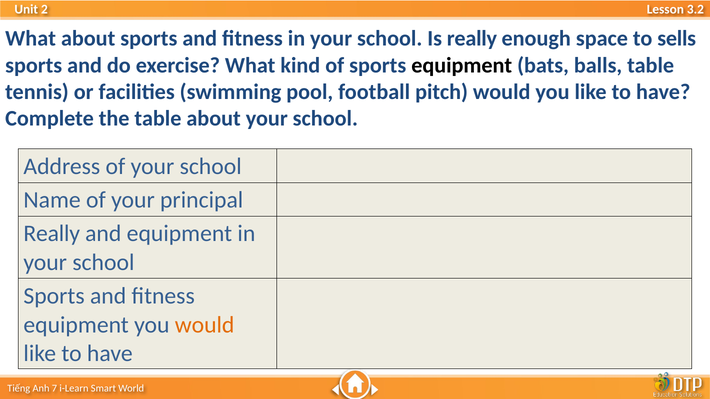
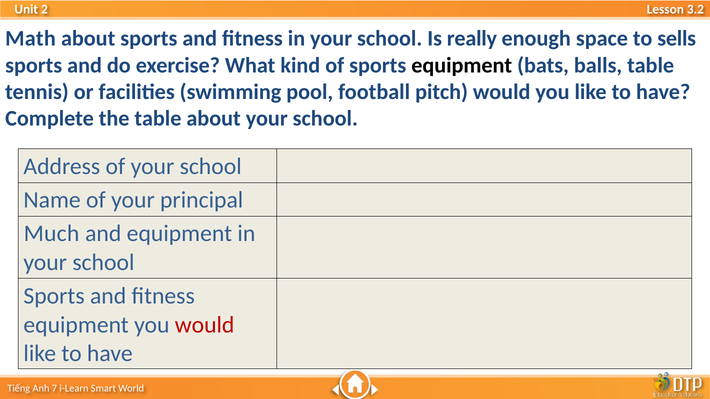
What at (31, 39): What -> Math
Really at (52, 234): Really -> Much
would at (205, 325) colour: orange -> red
